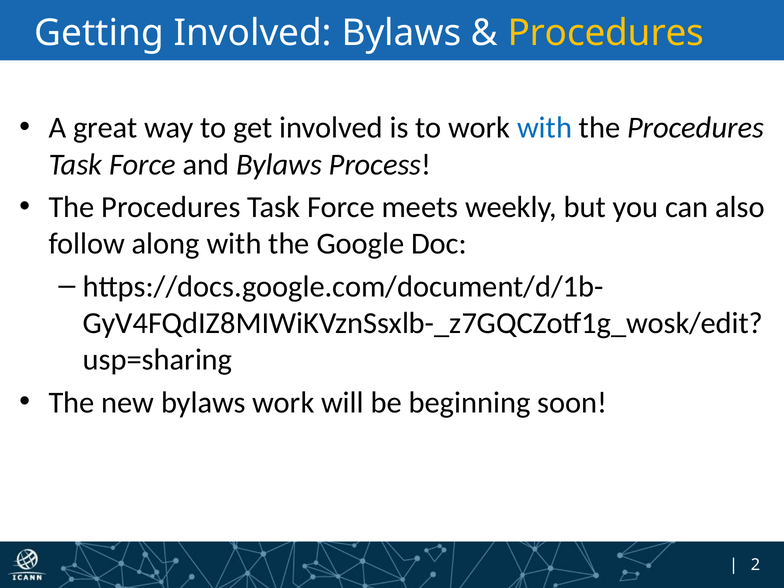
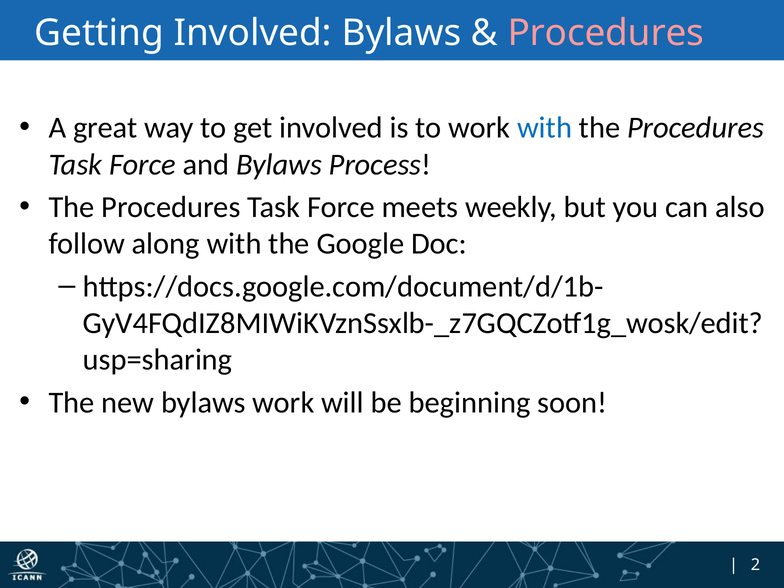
Procedures at (606, 33) colour: yellow -> pink
